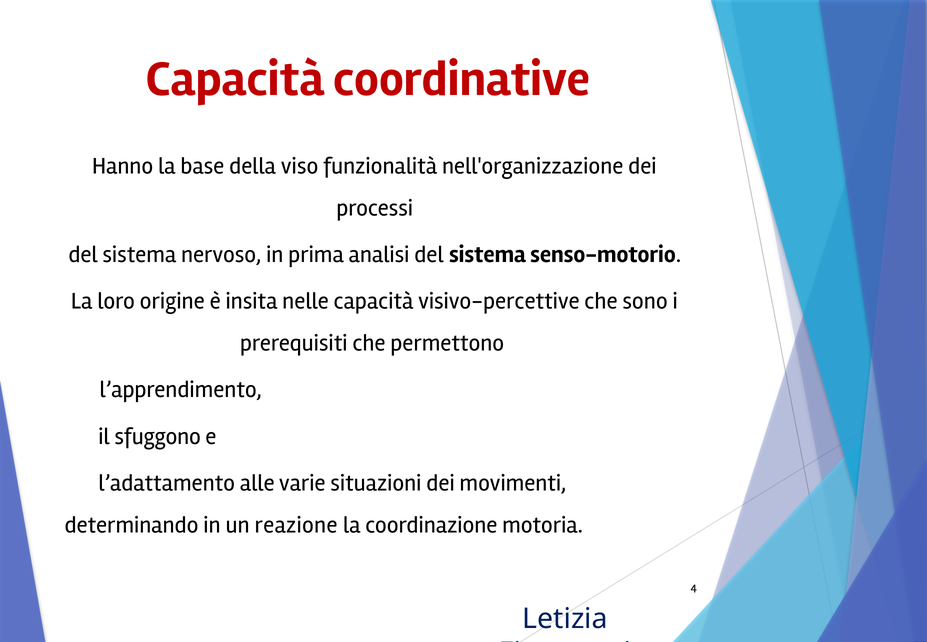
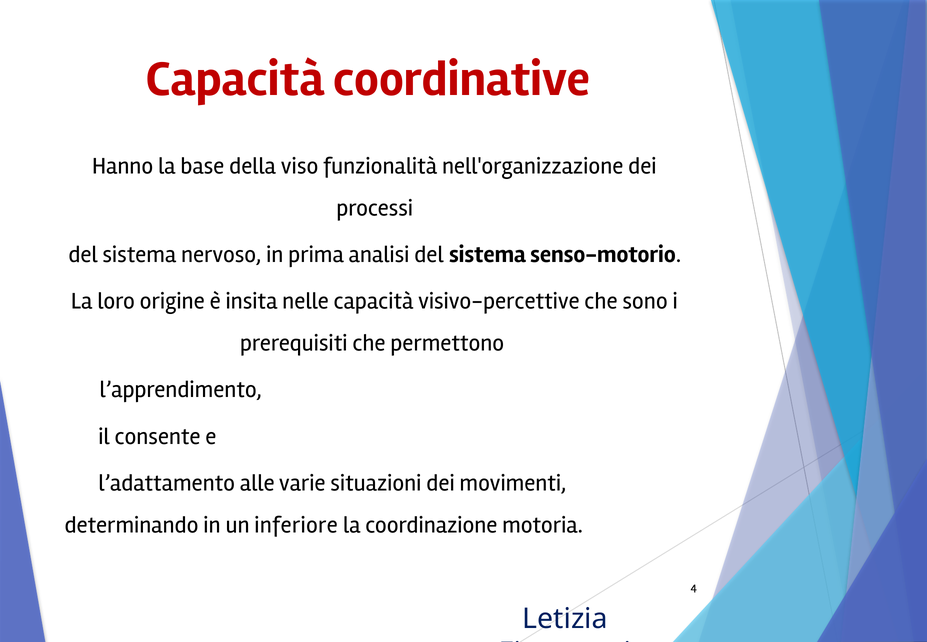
sfuggono: sfuggono -> consente
reazione: reazione -> inferiore
